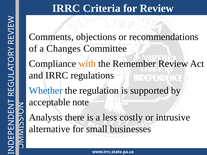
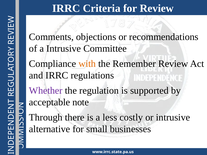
a Changes: Changes -> Intrusive
Whether colour: blue -> purple
Analysts: Analysts -> Through
